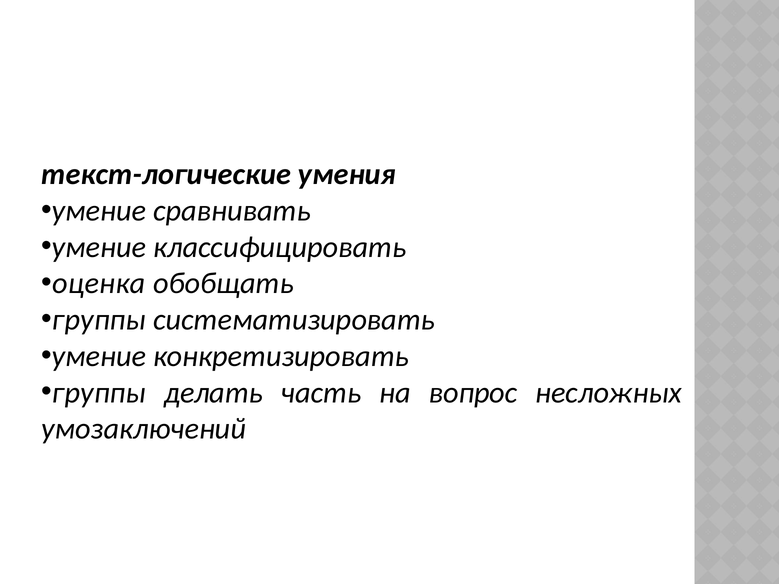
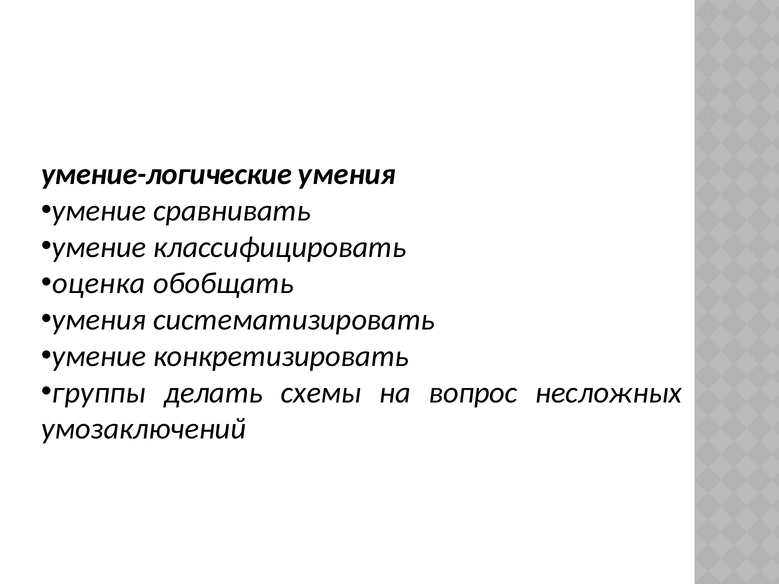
текст-логические: текст-логические -> умение-логические
группы at (99, 320): группы -> умения
часть: часть -> схемы
